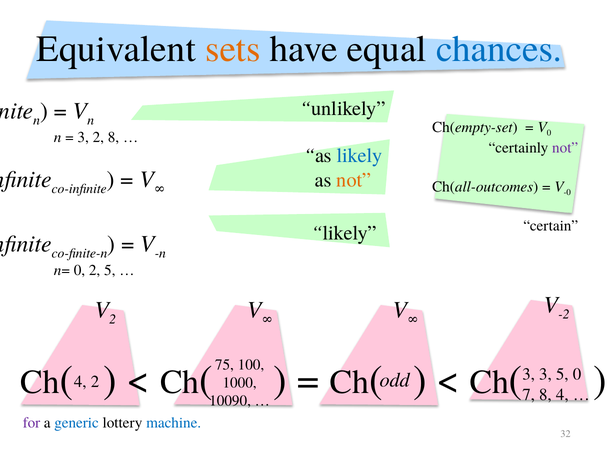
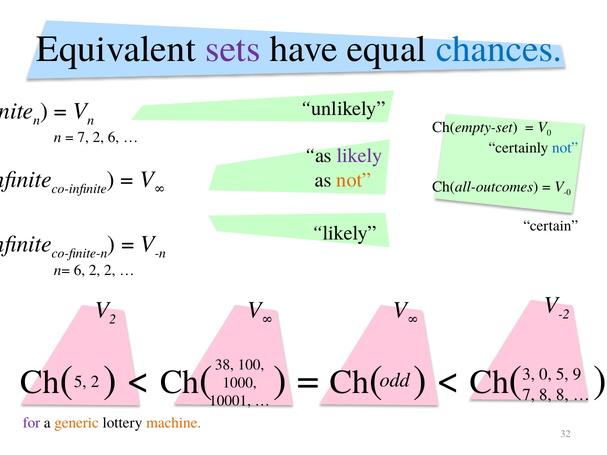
sets colour: orange -> purple
3 at (83, 137): 3 -> 7
2 8: 8 -> 6
not at (565, 148) colour: purple -> blue
likely at (360, 156) colour: blue -> purple
n= 0: 0 -> 6
2 5: 5 -> 2
75: 75 -> 38
4 at (80, 382): 4 -> 5
3 3: 3 -> 0
5 0: 0 -> 9
8 4: 4 -> 8
10090: 10090 -> 10001
generic colour: blue -> orange
machine colour: blue -> orange
